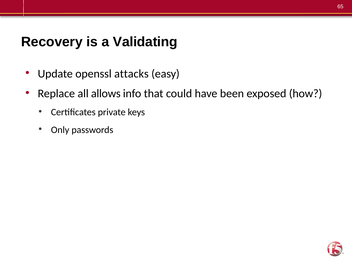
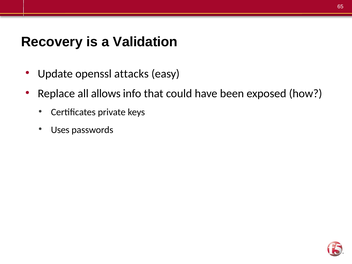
Validating: Validating -> Validation
Only: Only -> Uses
